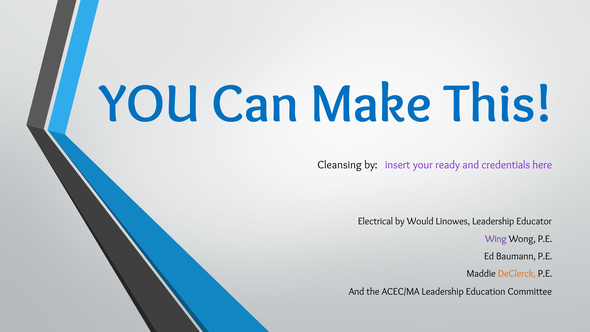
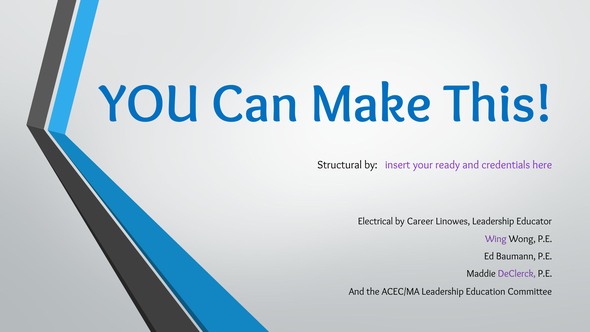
Cleansing: Cleansing -> Structural
Would: Would -> Career
DeClerck colour: orange -> purple
